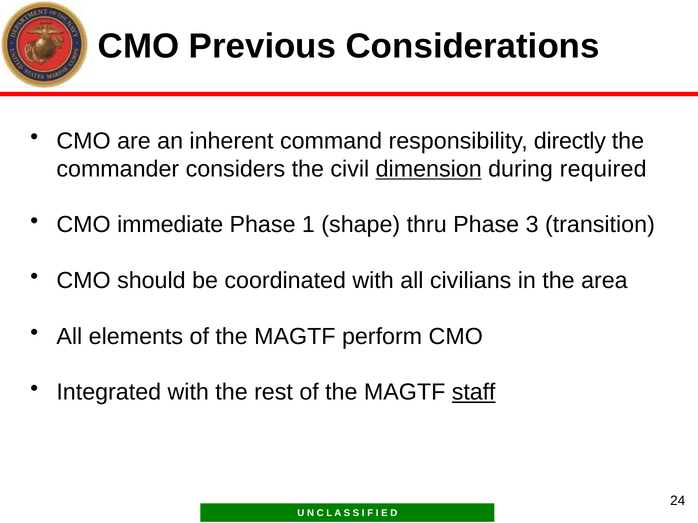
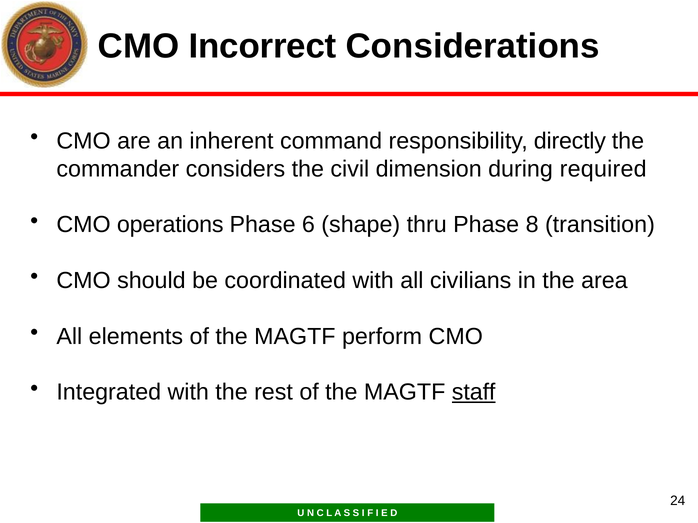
Previous: Previous -> Incorrect
dimension underline: present -> none
immediate: immediate -> operations
1: 1 -> 6
3: 3 -> 8
